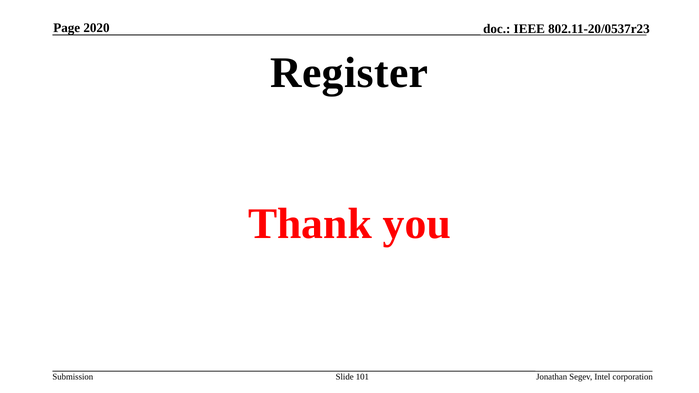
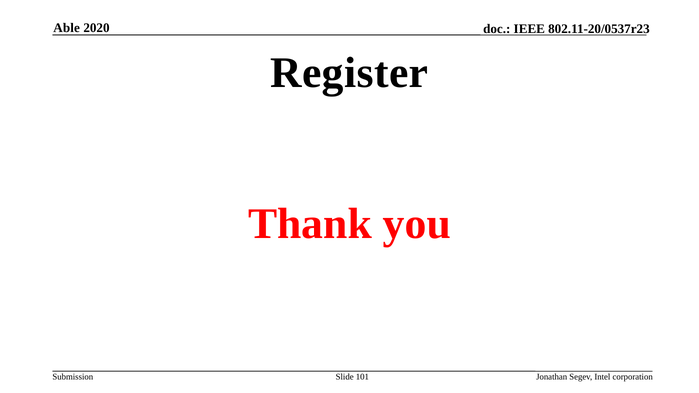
Page: Page -> Able
